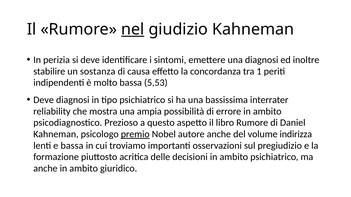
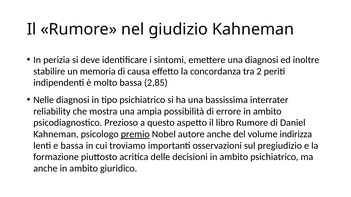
nel underline: present -> none
sostanza: sostanza -> memoria
1: 1 -> 2
5,53: 5,53 -> 2,85
Deve at (44, 100): Deve -> Nelle
